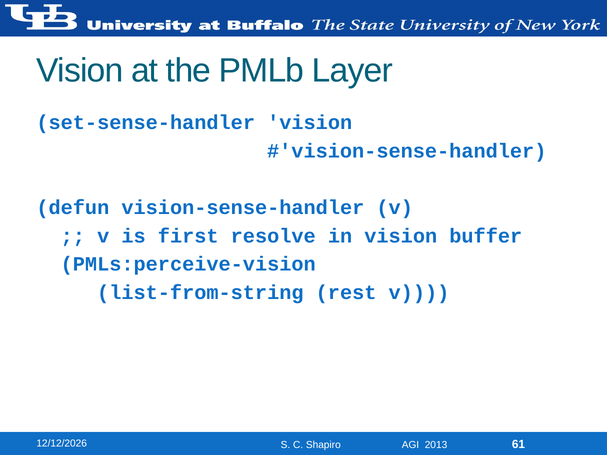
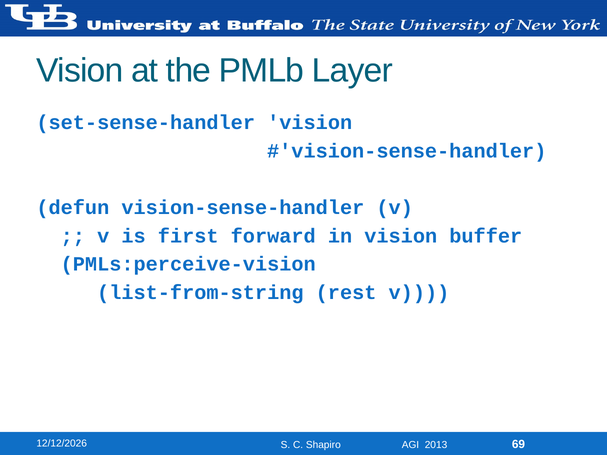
resolve: resolve -> forward
61: 61 -> 69
